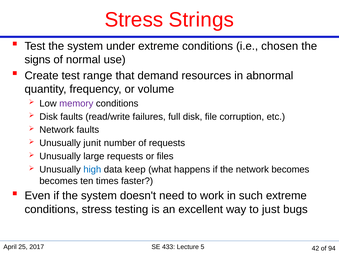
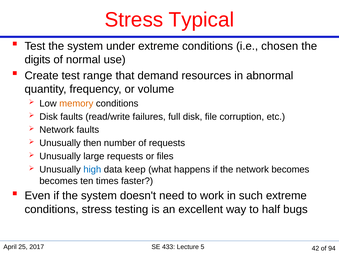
Strings: Strings -> Typical
signs: signs -> digits
memory colour: purple -> orange
junit: junit -> then
just: just -> half
